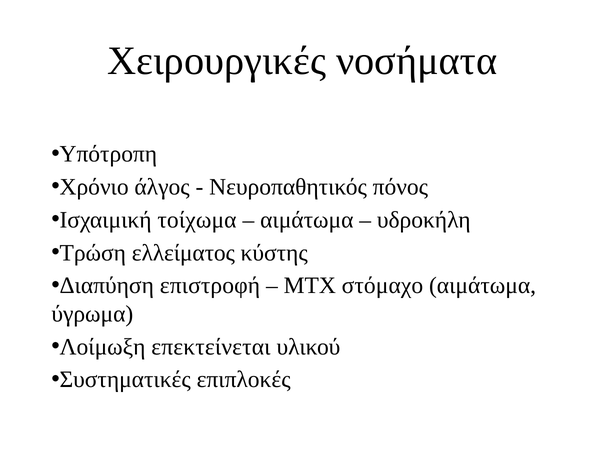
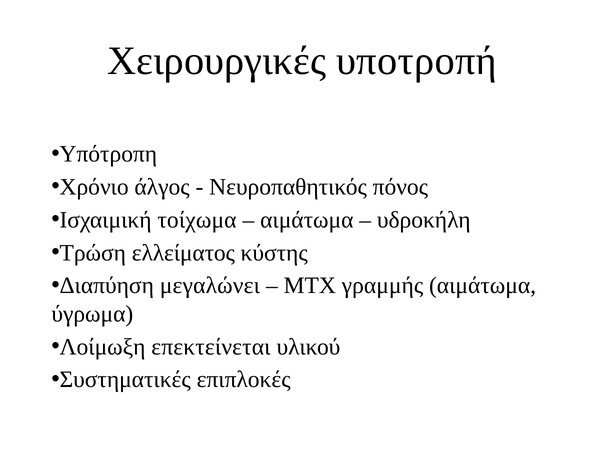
νοσήματα: νοσήματα -> υποτροπή
επιστροφή: επιστροφή -> μεγαλώνει
στόμαχο: στόμαχο -> γραμμής
